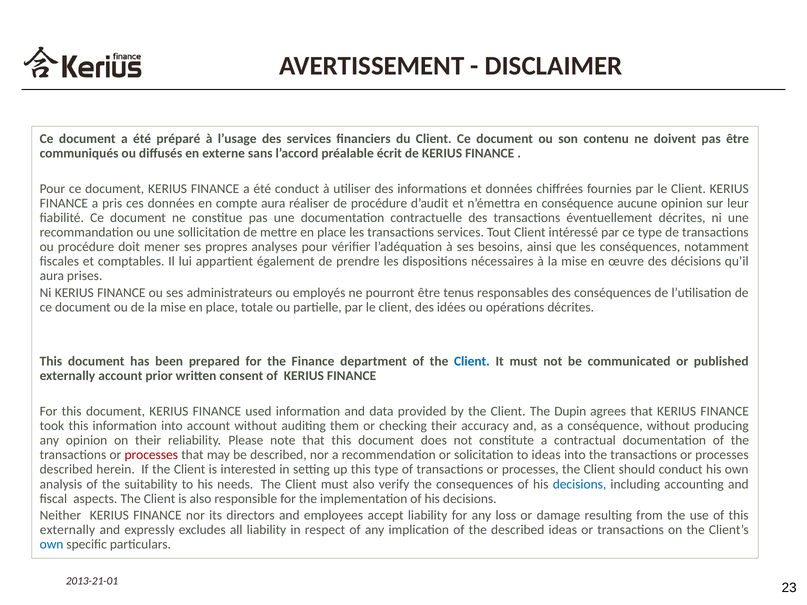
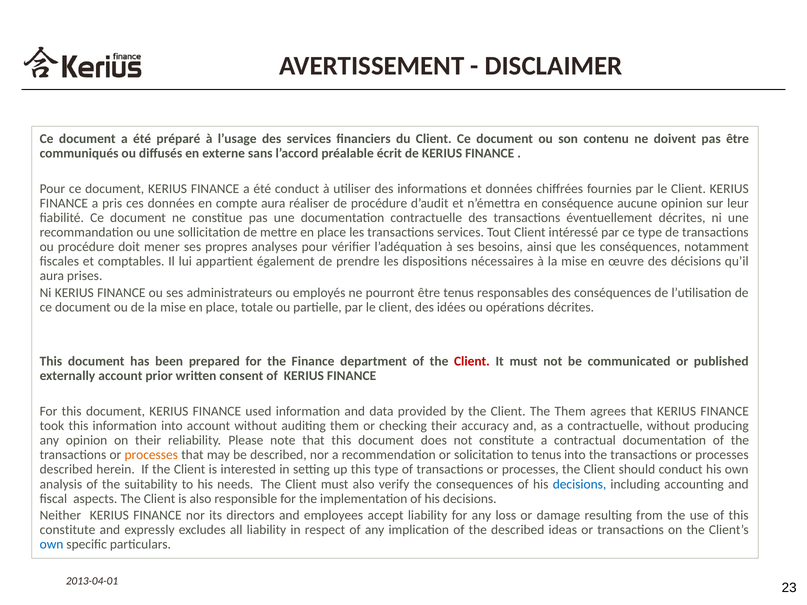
Client at (472, 362) colour: blue -> red
The Dupin: Dupin -> Them
a conséquence: conséquence -> contractuelle
processes at (151, 455) colour: red -> orange
to ideas: ideas -> tenus
externally at (67, 530): externally -> constitute
2013-21-01: 2013-21-01 -> 2013-04-01
